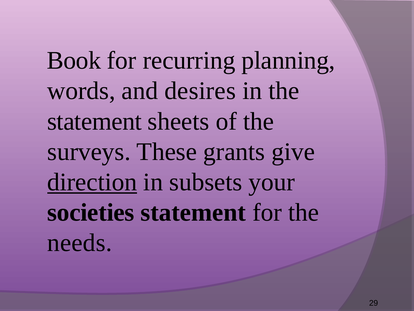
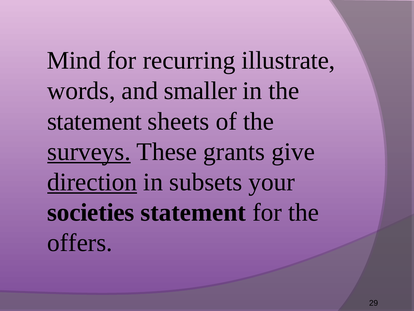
Book: Book -> Mind
planning: planning -> illustrate
desires: desires -> smaller
surveys underline: none -> present
needs: needs -> offers
